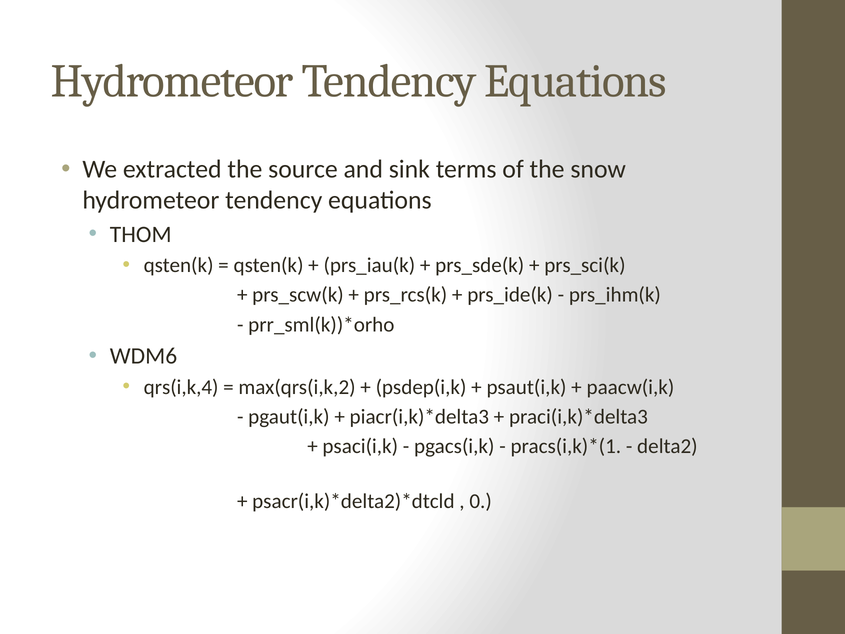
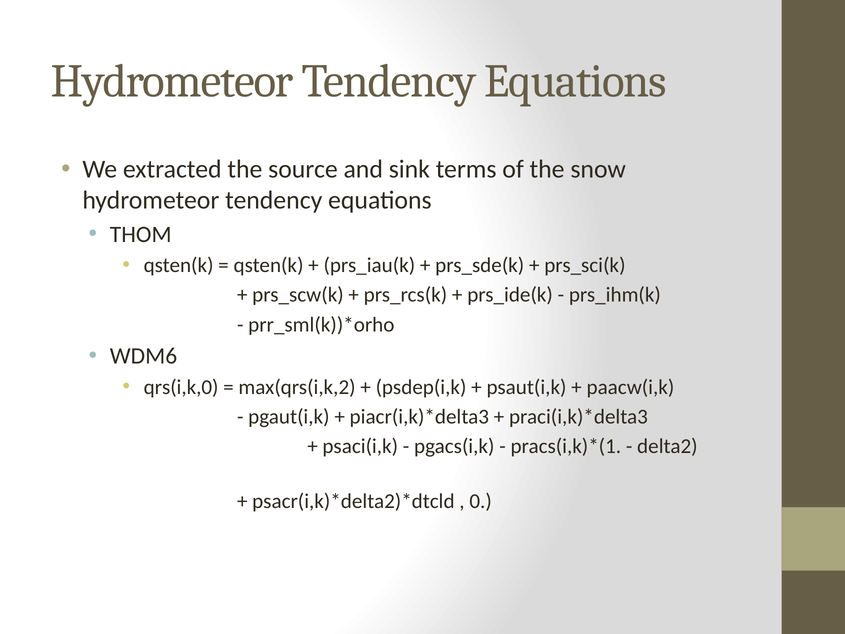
qrs(i,k,4: qrs(i,k,4 -> qrs(i,k,0
